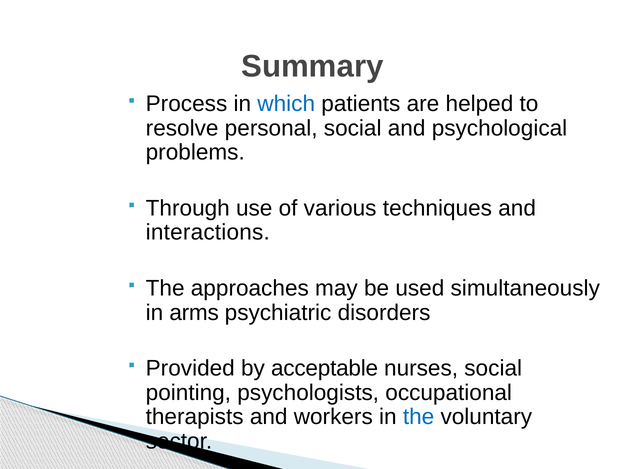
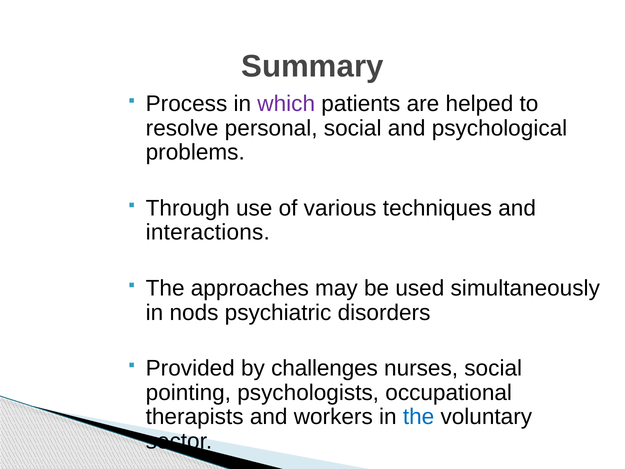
which colour: blue -> purple
arms: arms -> nods
acceptable: acceptable -> challenges
